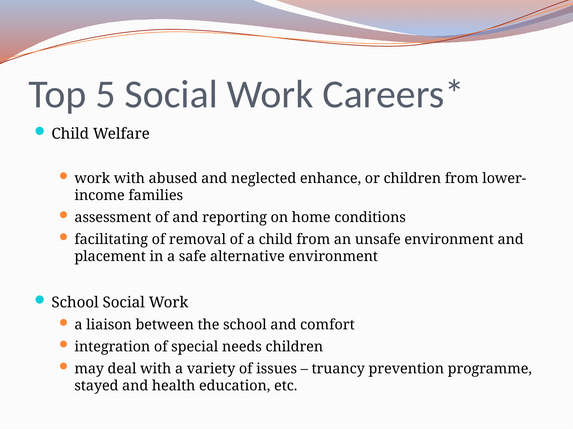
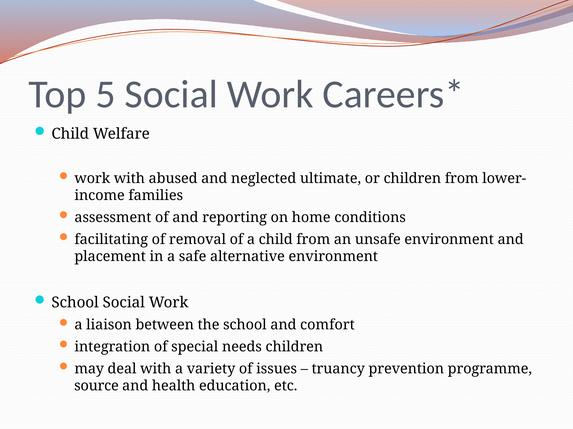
enhance: enhance -> ultimate
stayed: stayed -> source
